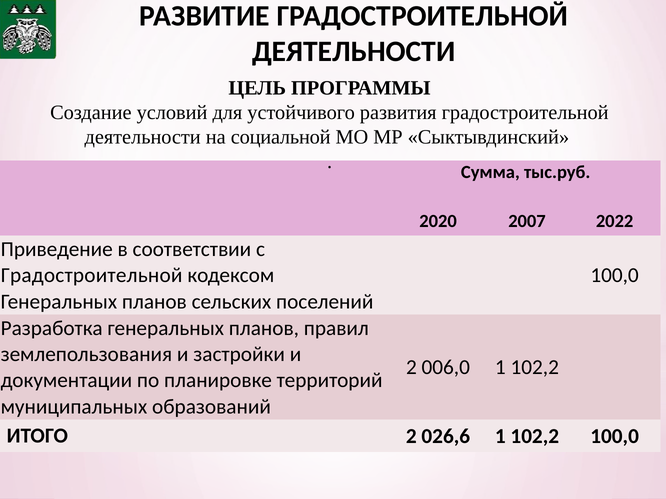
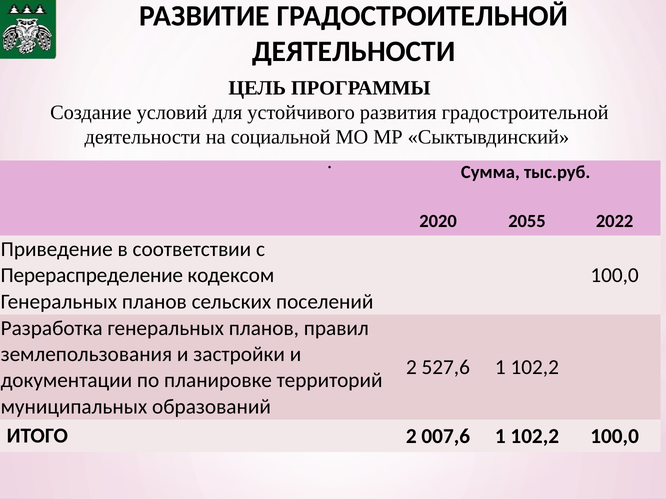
2007: 2007 -> 2055
Градостроительной at (92, 276): Градостроительной -> Перераспределение
006,0: 006,0 -> 527,6
026,6: 026,6 -> 007,6
